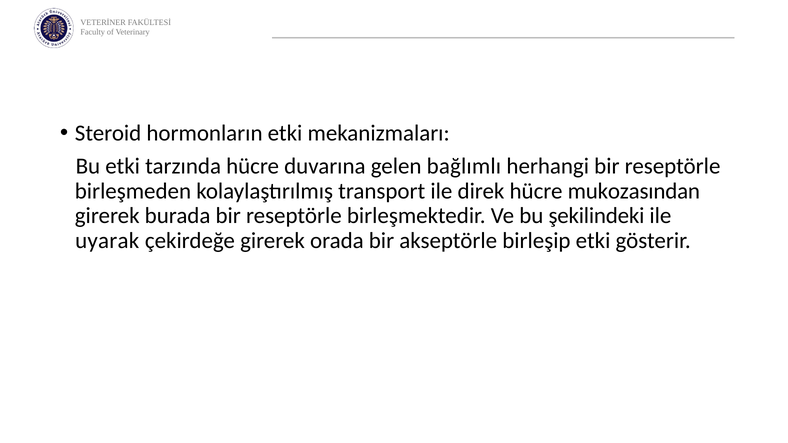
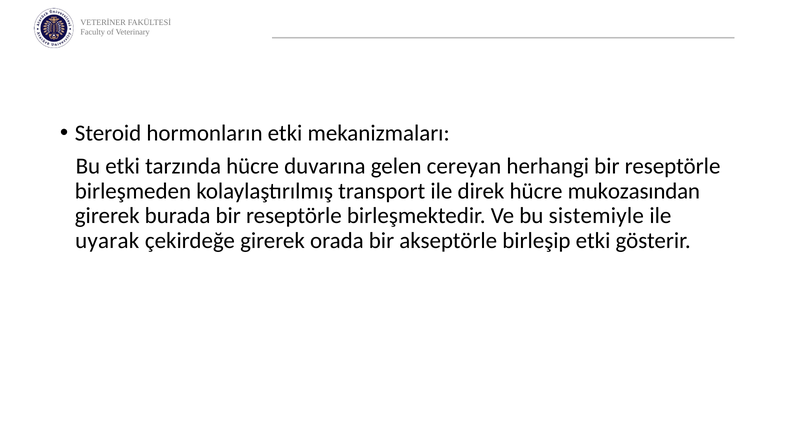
bağlımlı: bağlımlı -> cereyan
şekilindeki: şekilindeki -> sistemiyle
